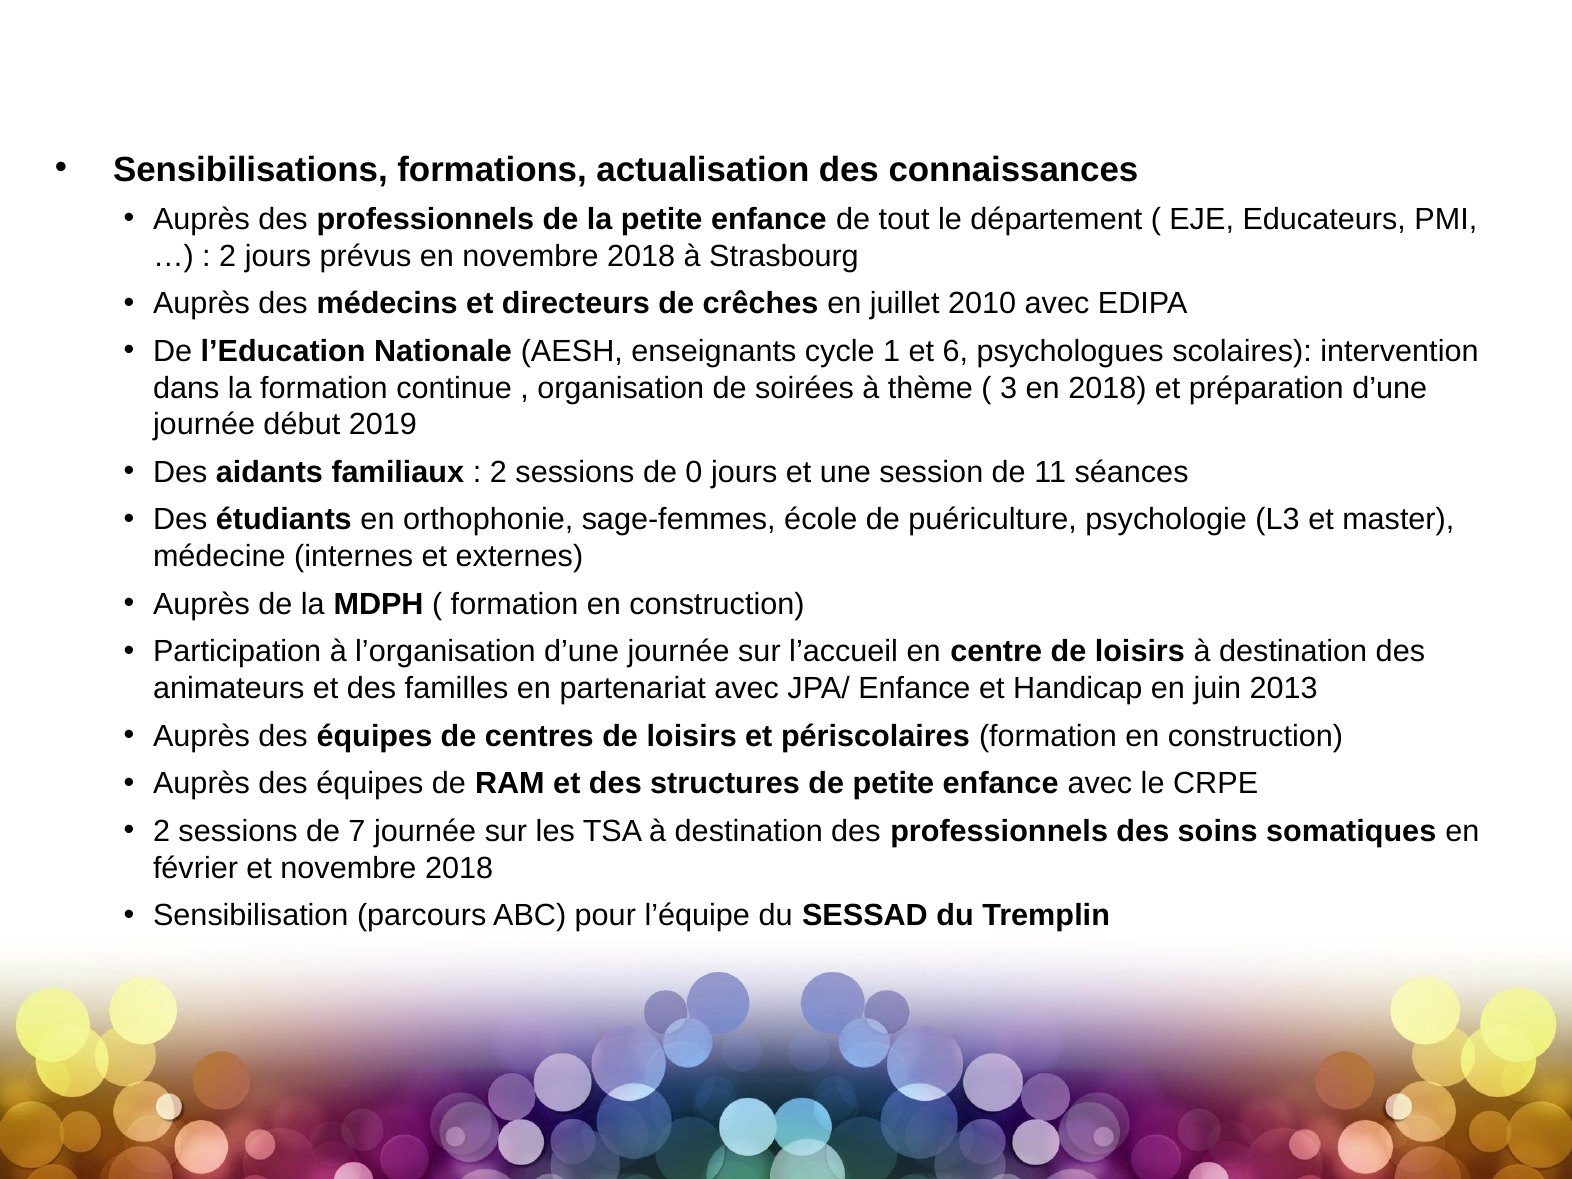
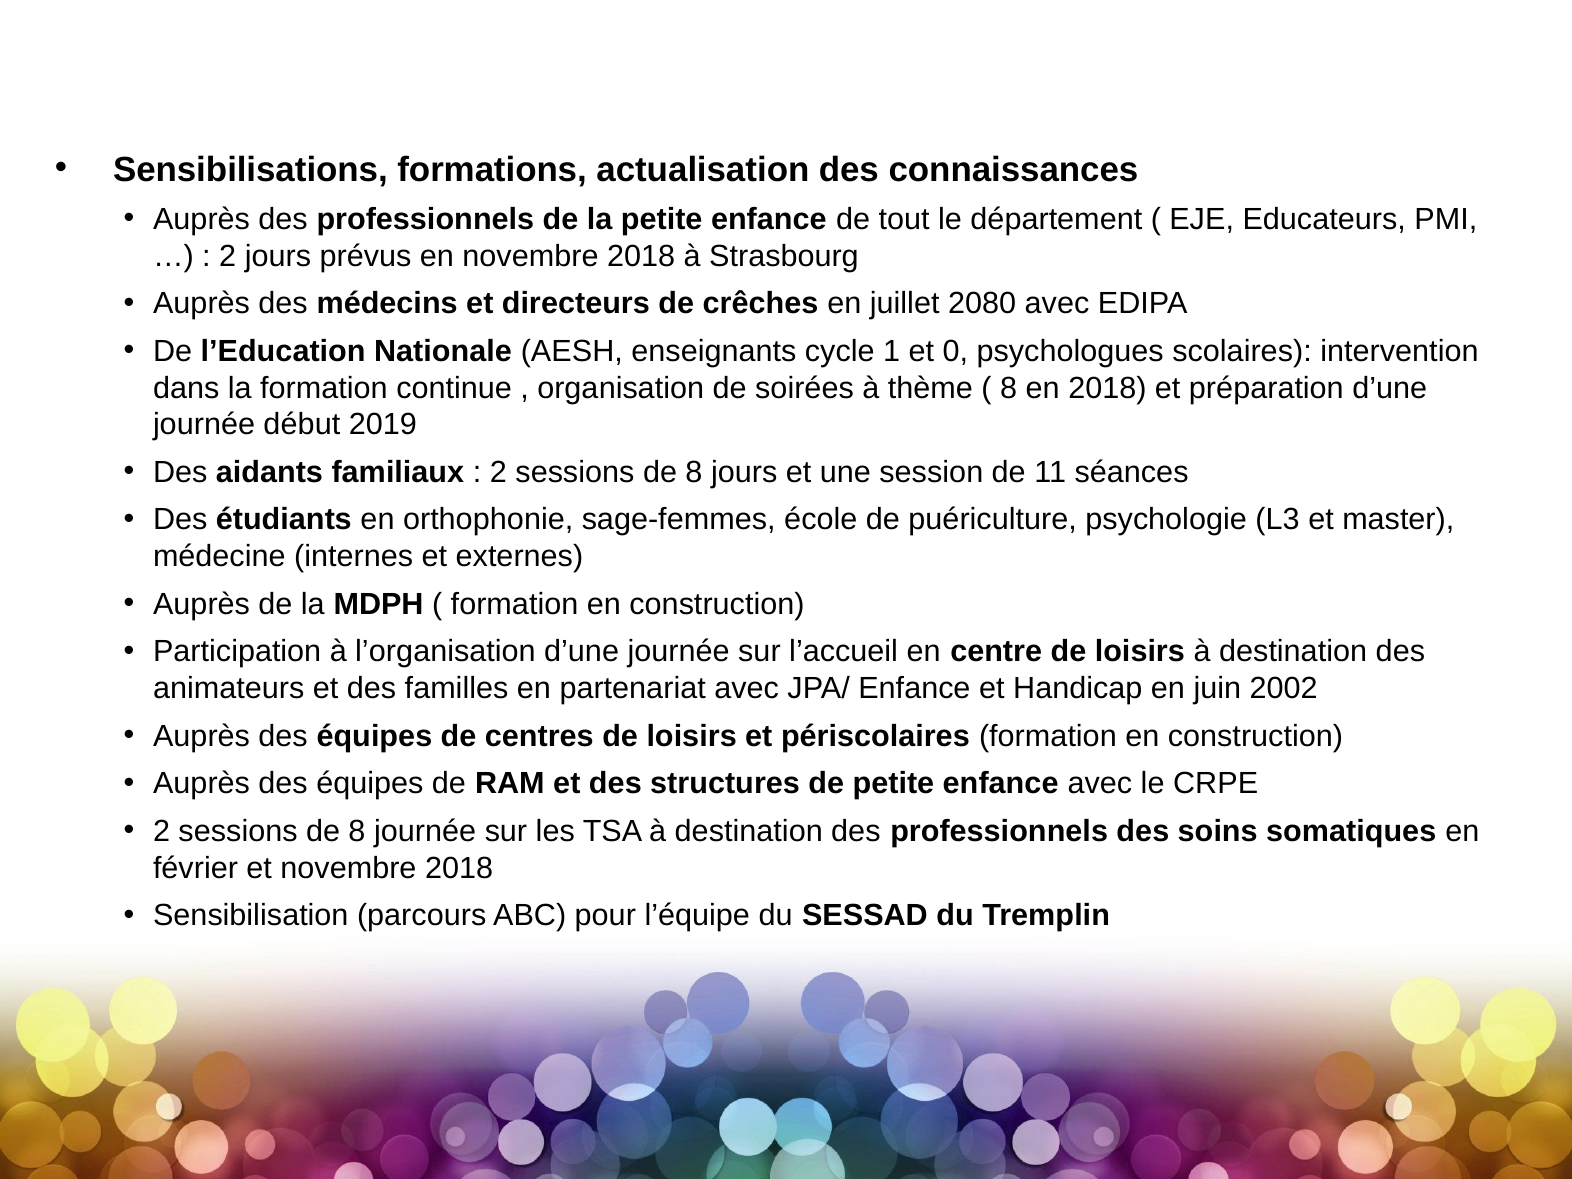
2010: 2010 -> 2080
6: 6 -> 0
3 at (1009, 388): 3 -> 8
0 at (694, 472): 0 -> 8
2013: 2013 -> 2002
7 at (357, 831): 7 -> 8
